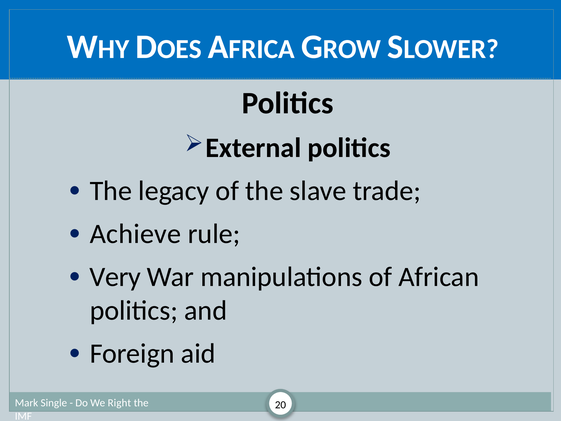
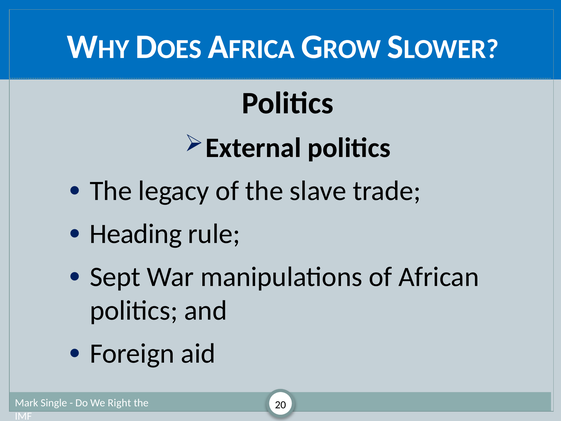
Achieve: Achieve -> Heading
Very: Very -> Sept
